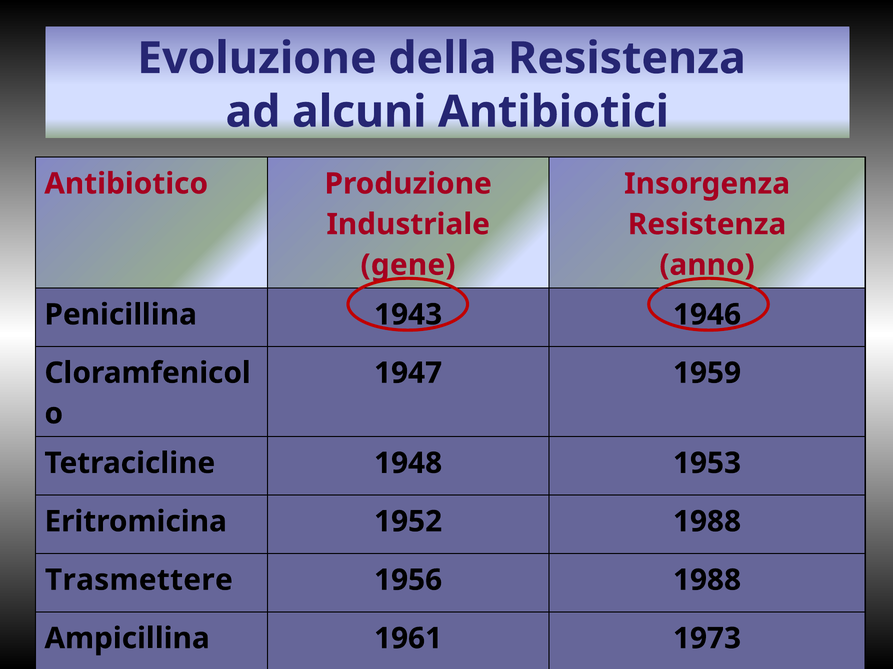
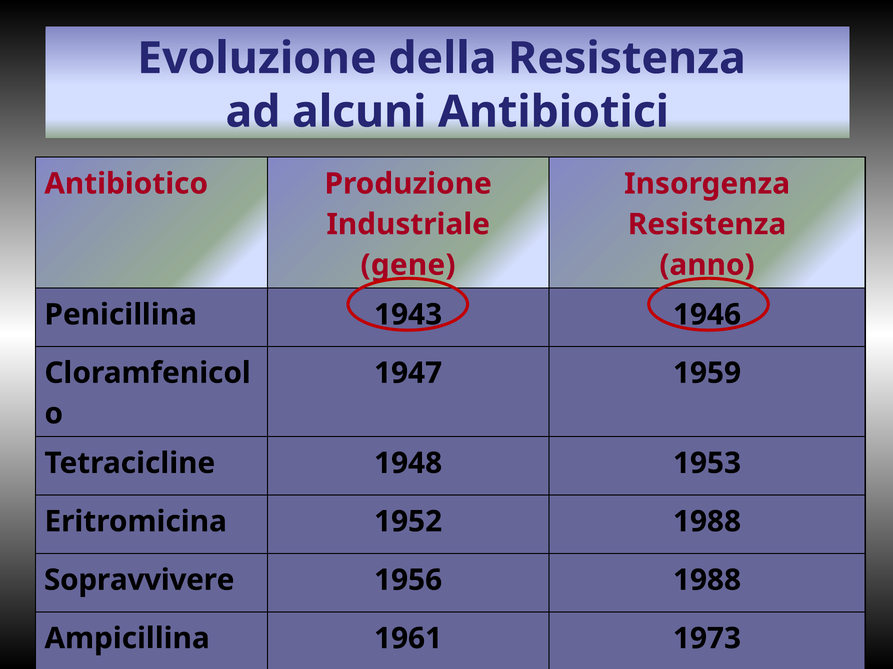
Trasmettere: Trasmettere -> Sopravvivere
